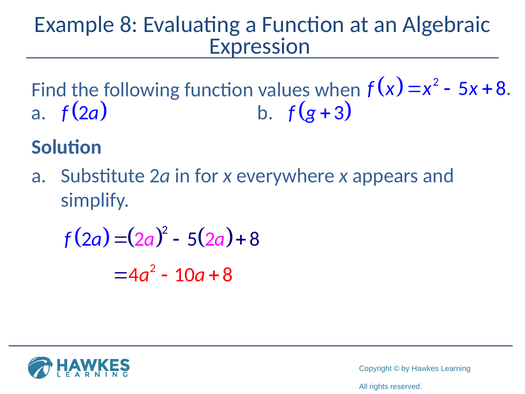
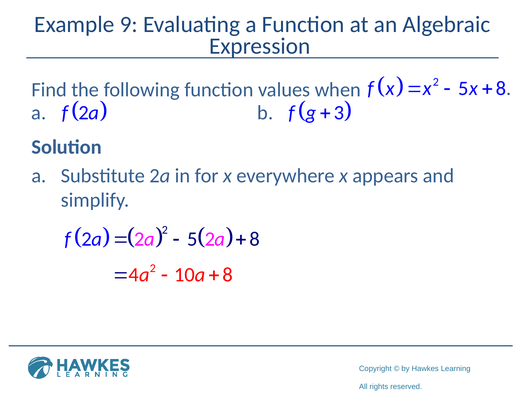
Example 8: 8 -> 9
